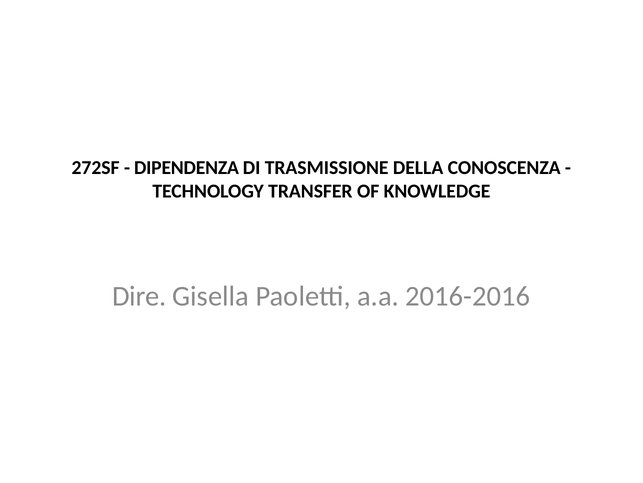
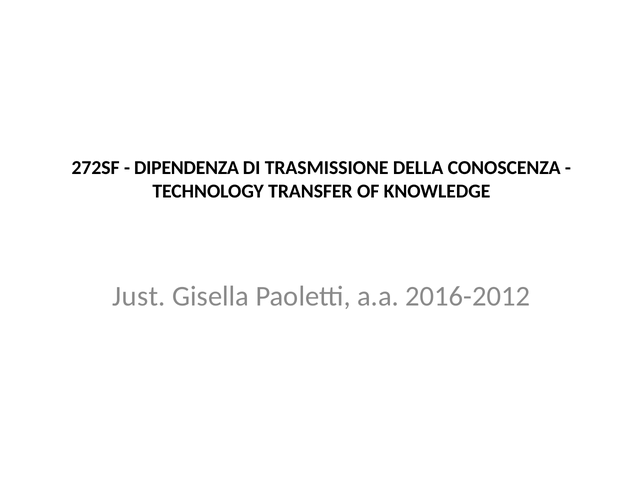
Dire: Dire -> Just
2016-2016: 2016-2016 -> 2016-2012
